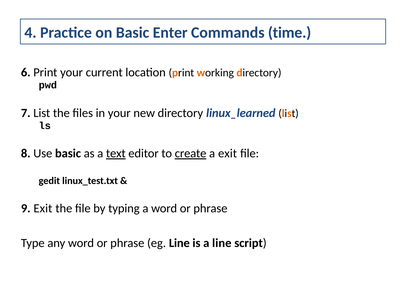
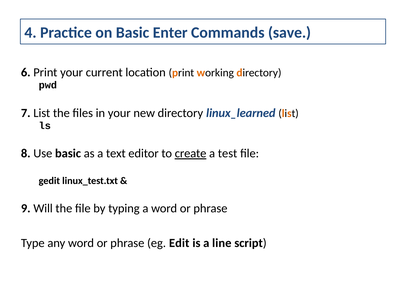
time: time -> save
text underline: present -> none
a exit: exit -> test
9 Exit: Exit -> Will
eg Line: Line -> Edit
